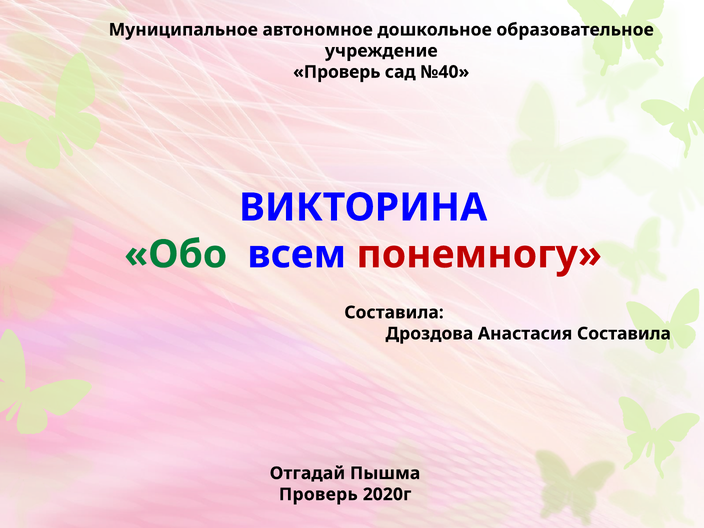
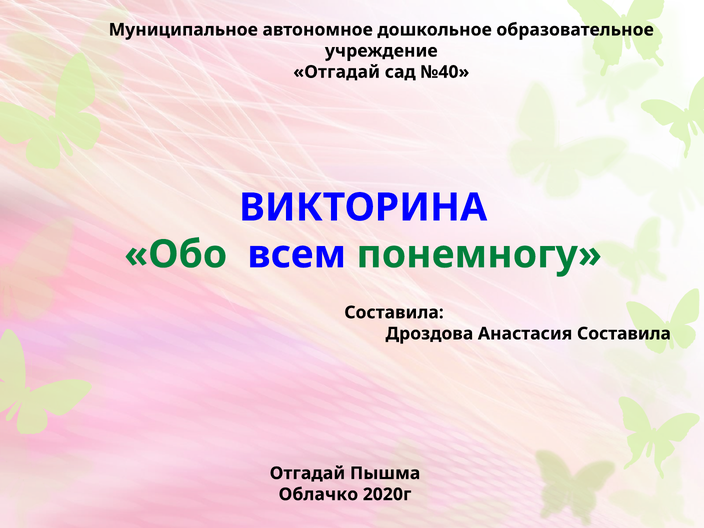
Проверь at (337, 72): Проверь -> Отгадай
понемногу colour: red -> green
Проверь at (318, 494): Проверь -> Облачко
